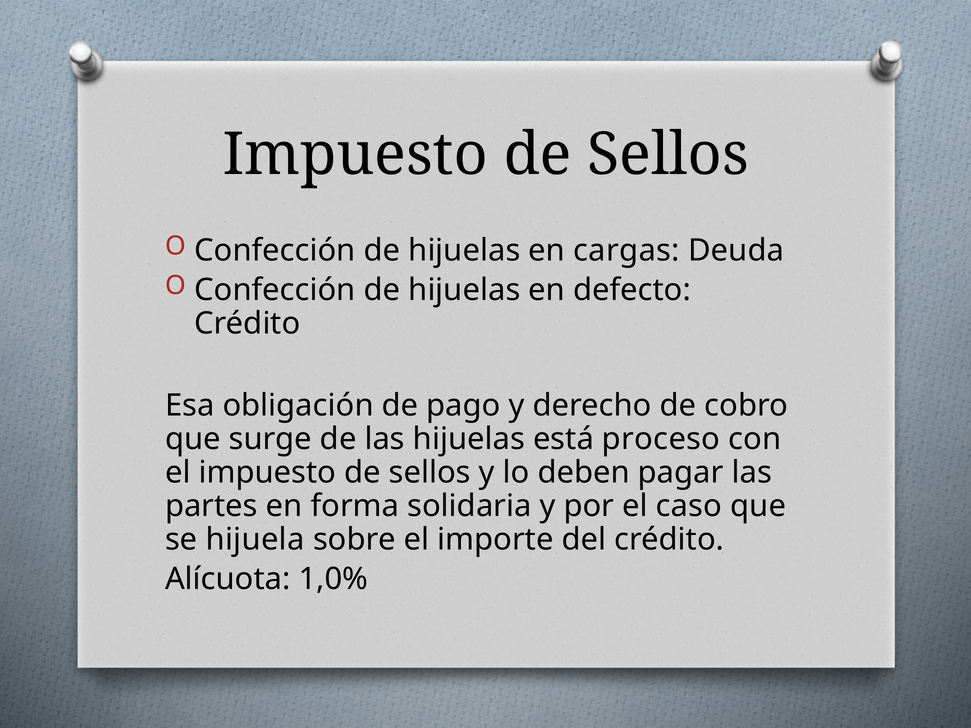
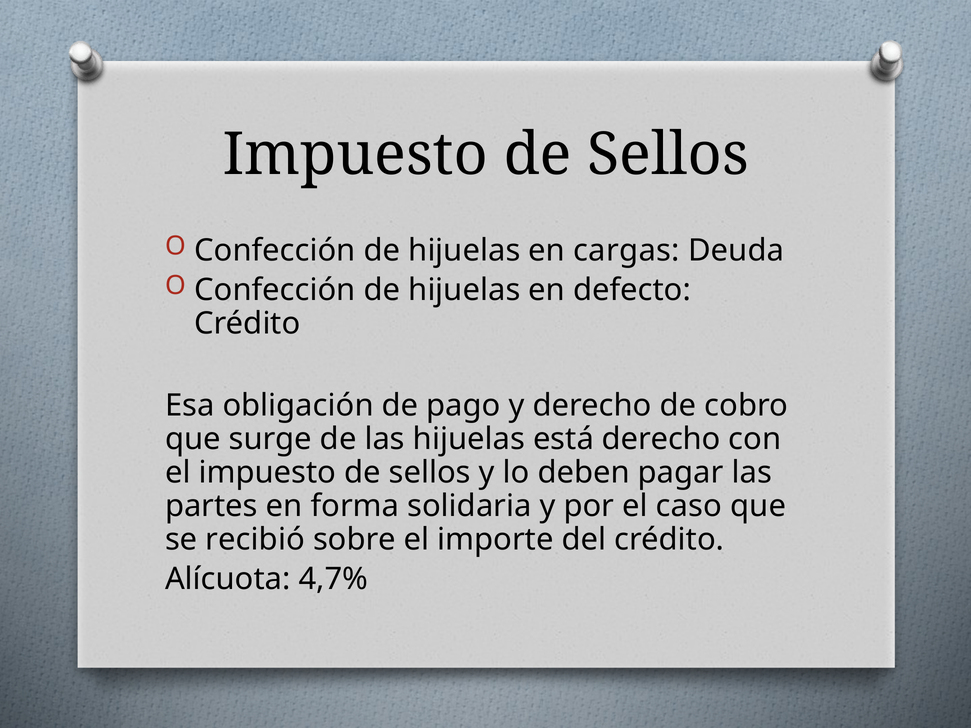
está proceso: proceso -> derecho
hijuela: hijuela -> recibió
1,0%: 1,0% -> 4,7%
